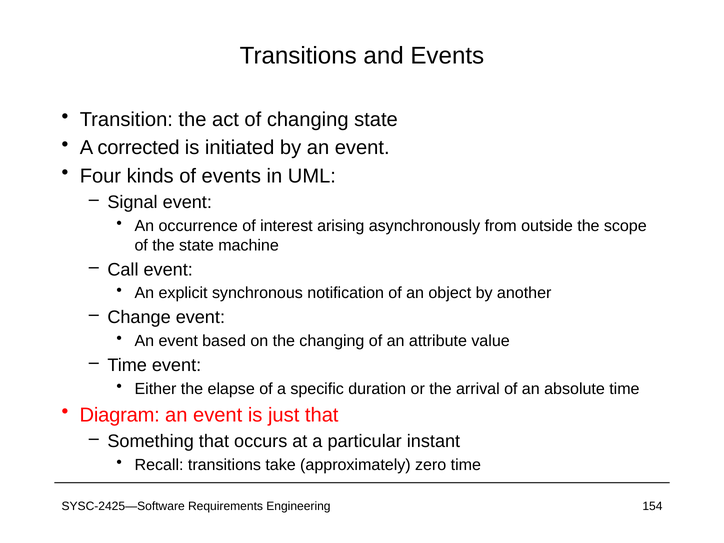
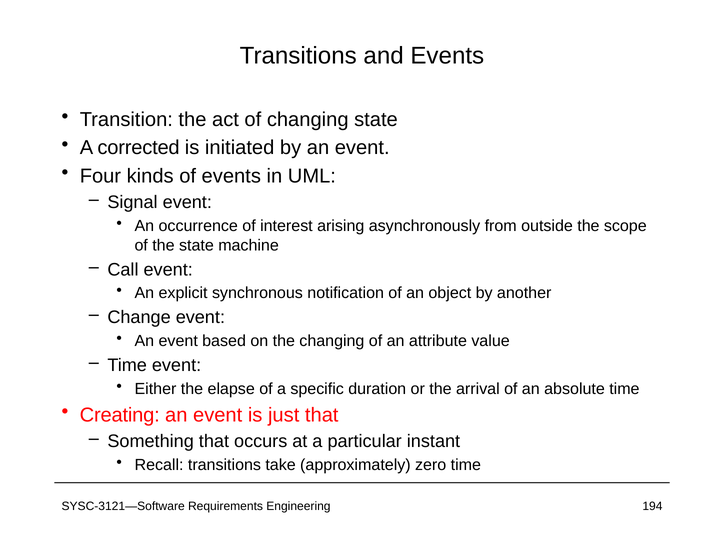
Diagram: Diagram -> Creating
SYSC-2425—Software: SYSC-2425—Software -> SYSC-3121—Software
154: 154 -> 194
